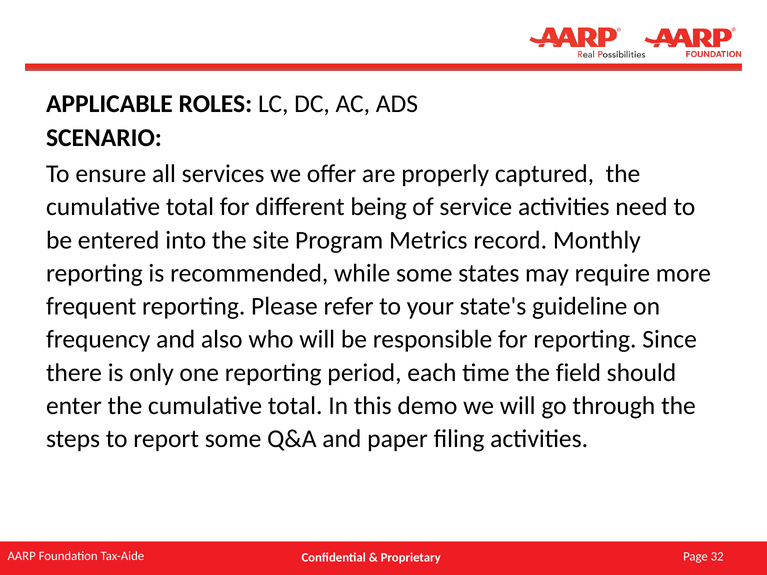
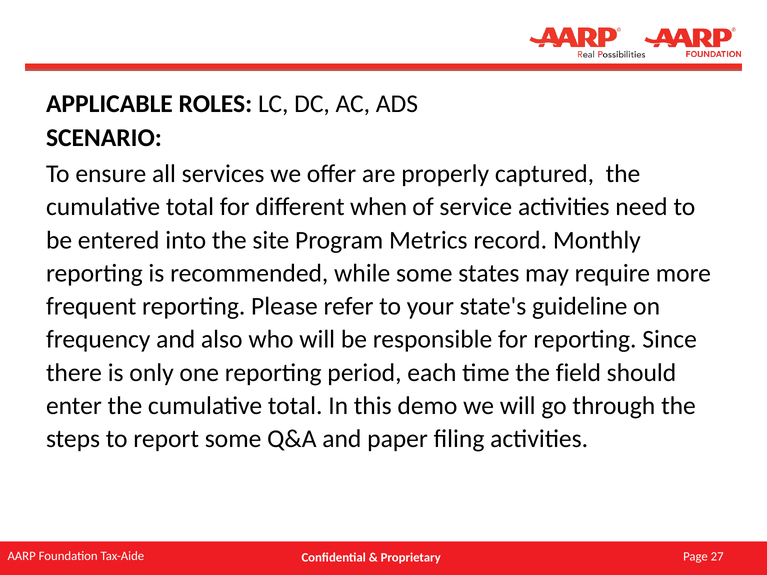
being: being -> when
32: 32 -> 27
